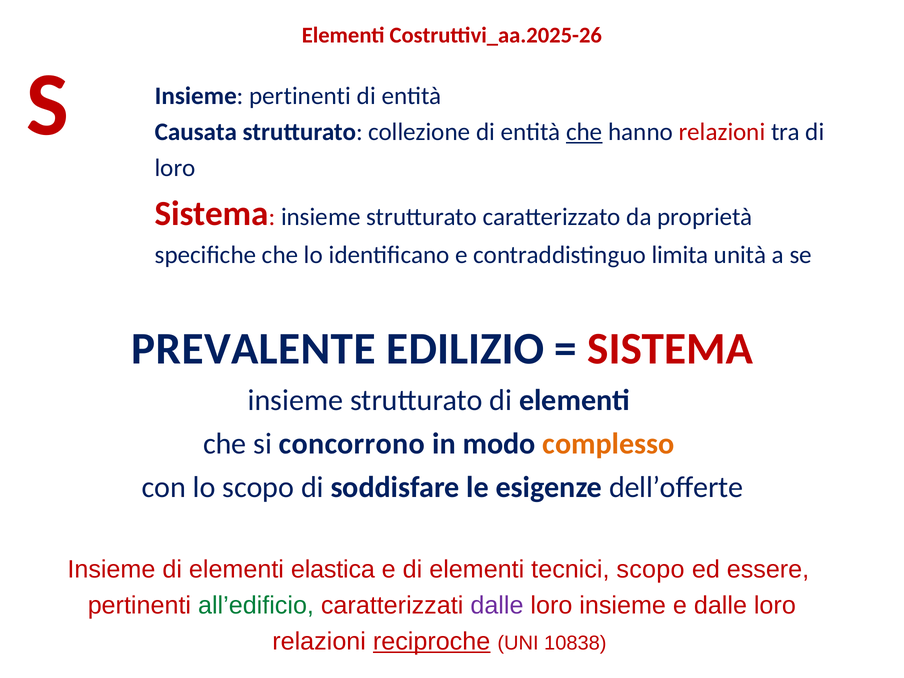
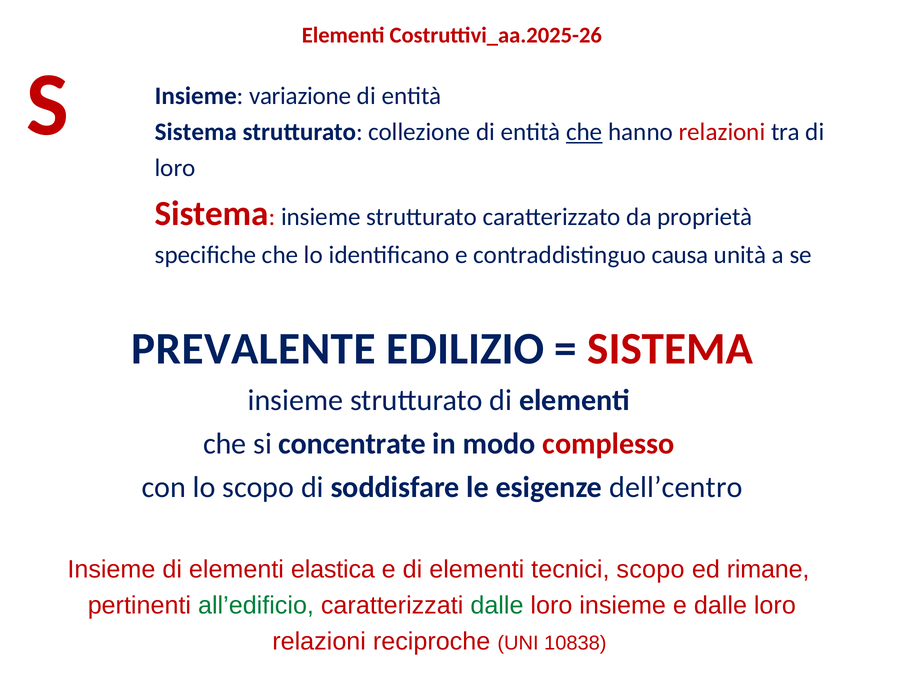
Insieme pertinenti: pertinenti -> variazione
Causata at (196, 132): Causata -> Sistema
limita: limita -> causa
concorrono: concorrono -> concentrate
complesso colour: orange -> red
dell’offerte: dell’offerte -> dell’centro
essere: essere -> rimane
dalle at (497, 605) colour: purple -> green
reciproche underline: present -> none
